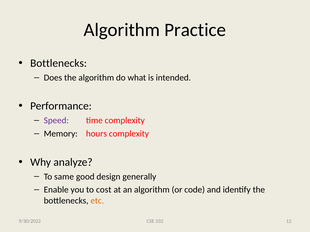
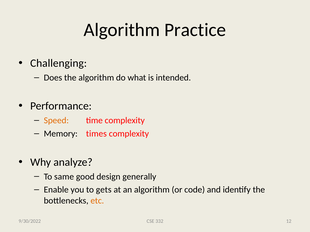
Bottlenecks at (59, 63): Bottlenecks -> Challenging
Speed colour: purple -> orange
hours: hours -> times
cost: cost -> gets
